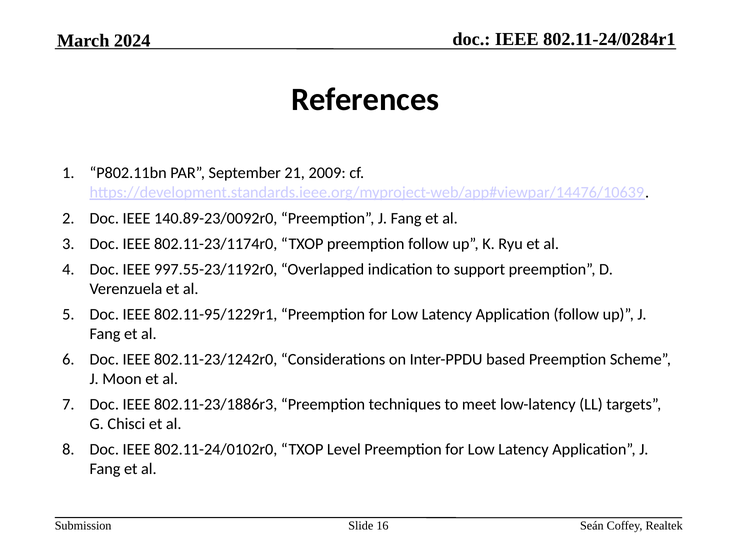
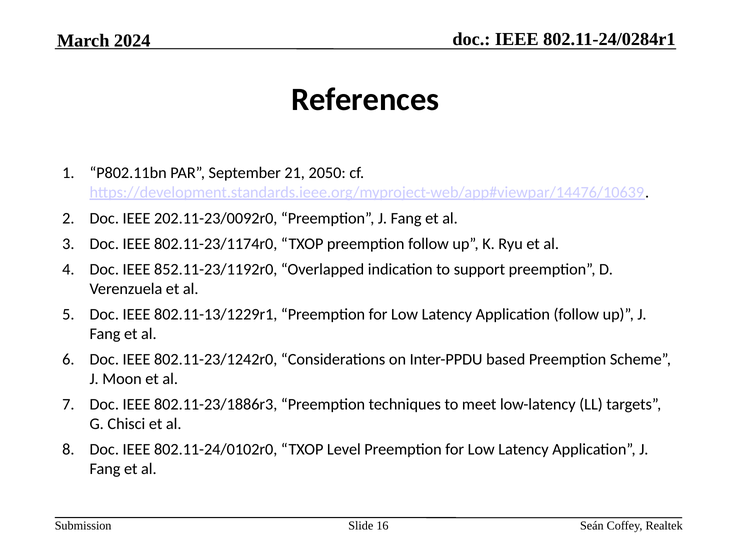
2009: 2009 -> 2050
140.89-23/0092r0: 140.89-23/0092r0 -> 202.11-23/0092r0
997.55-23/1192r0: 997.55-23/1192r0 -> 852.11-23/1192r0
802.11-95/1229r1: 802.11-95/1229r1 -> 802.11-13/1229r1
